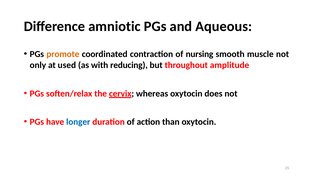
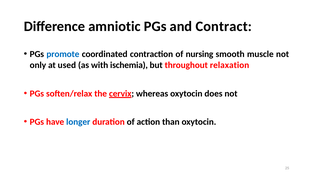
Aqueous: Aqueous -> Contract
promote colour: orange -> blue
reducing: reducing -> ischemia
amplitude: amplitude -> relaxation
